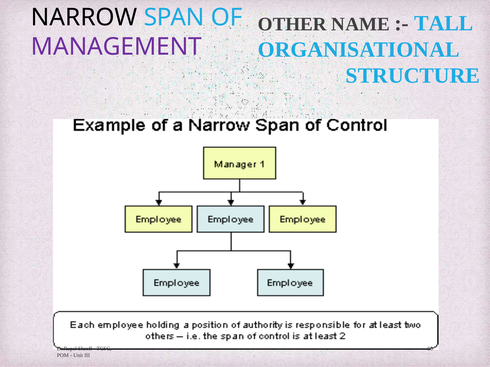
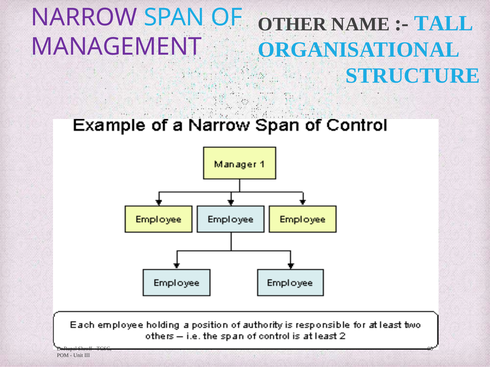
NARROW colour: black -> purple
